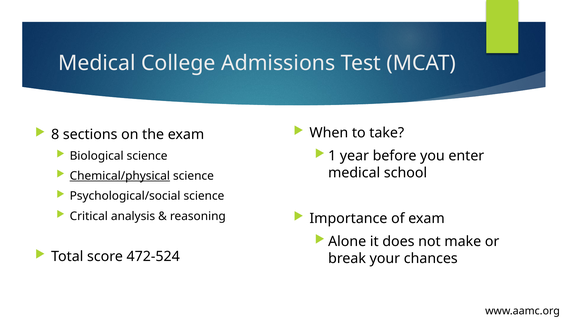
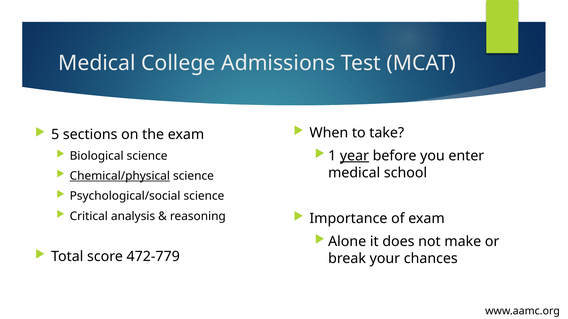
8: 8 -> 5
year underline: none -> present
472-524: 472-524 -> 472-779
